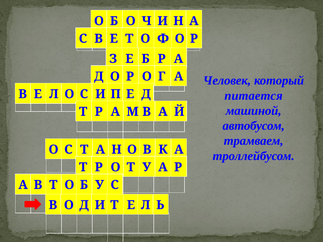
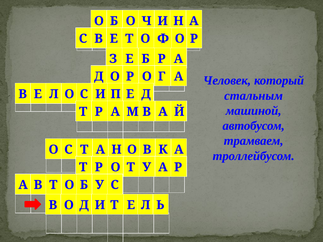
питается: питается -> стальным
